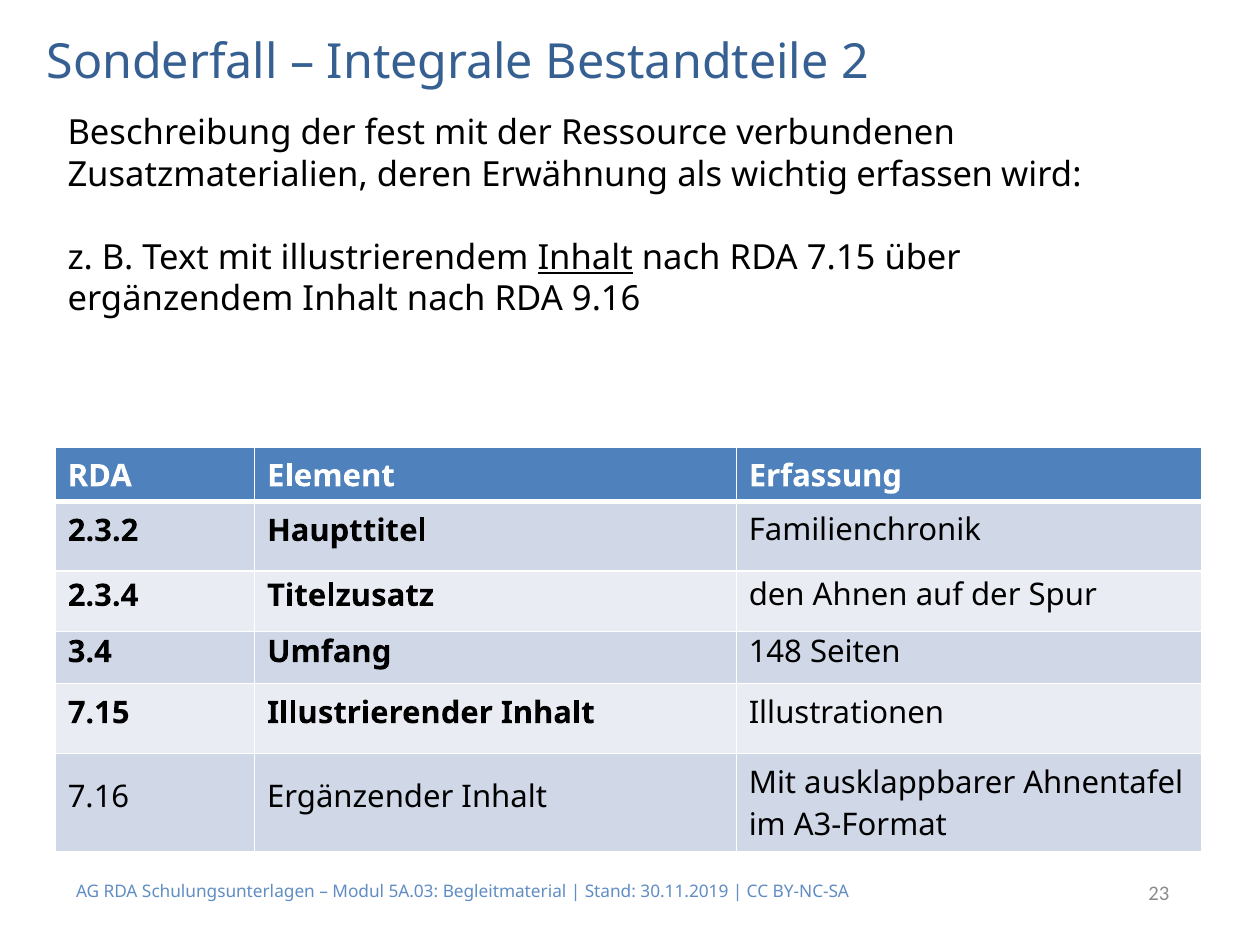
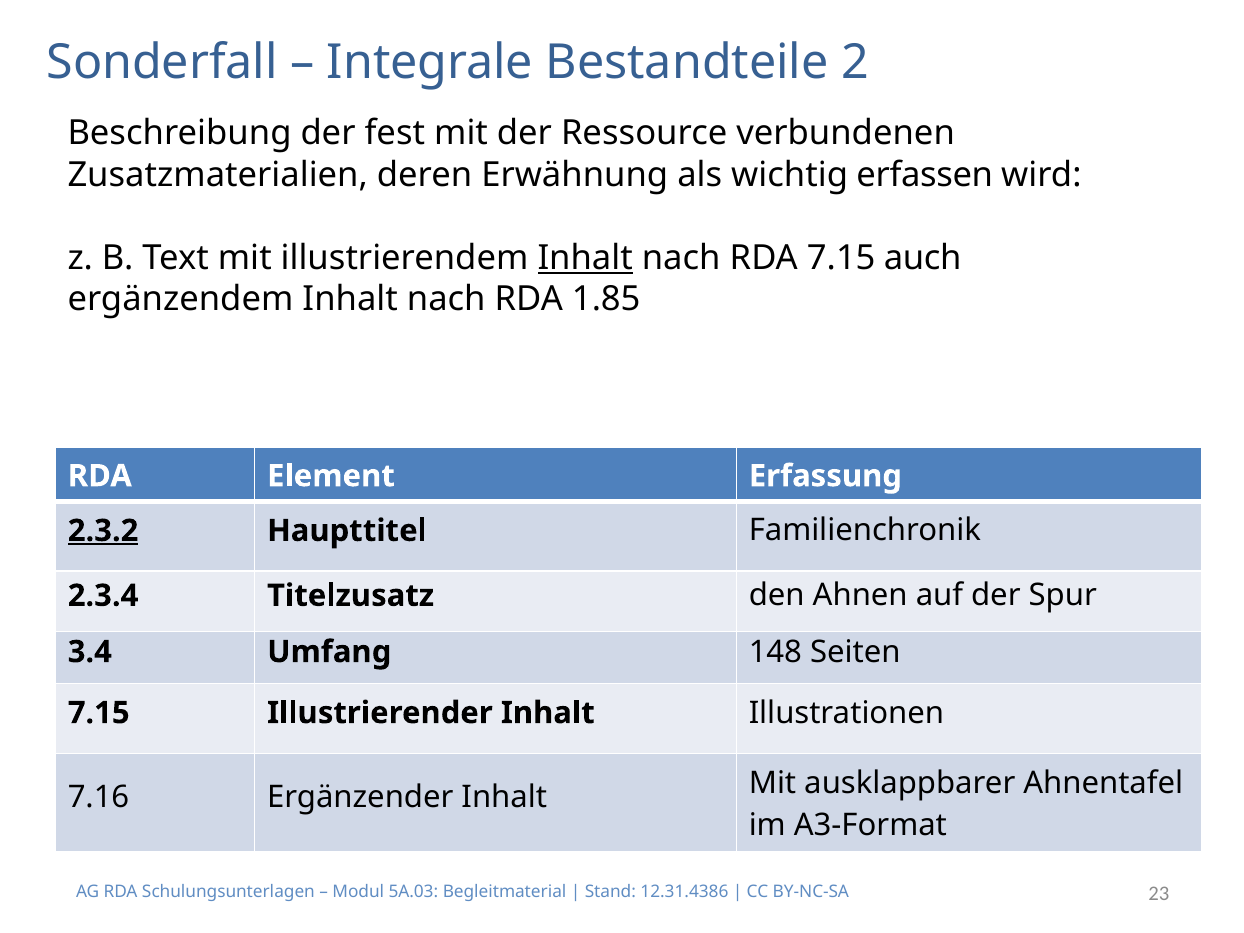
über: über -> auch
9.16: 9.16 -> 1.85
2.3.2 underline: none -> present
30.11.2019: 30.11.2019 -> 12.31.4386
